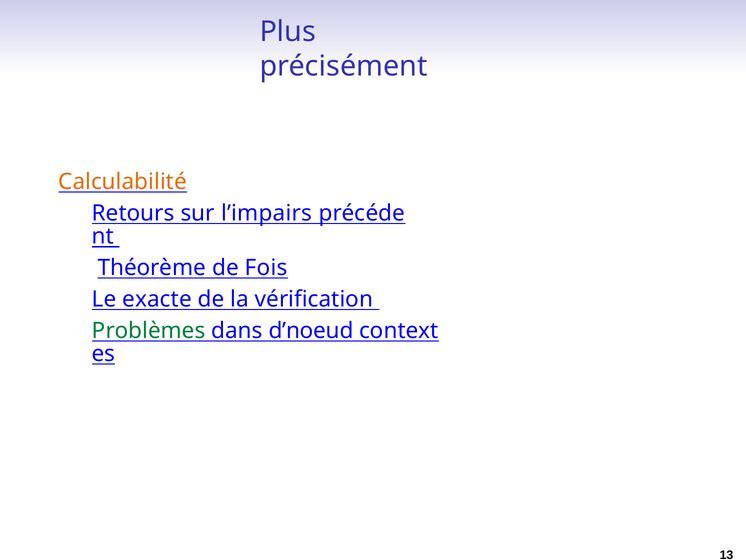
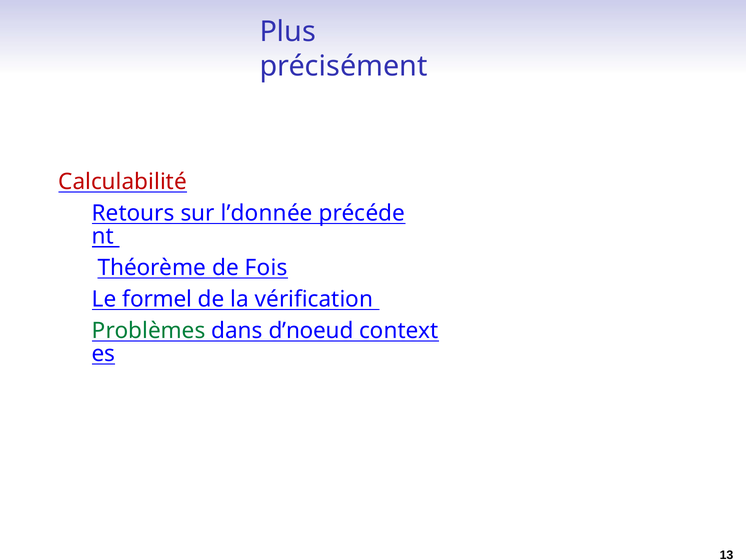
Calculabilité colour: orange -> red
l’impairs: l’impairs -> l’donnée
exacte: exacte -> formel
